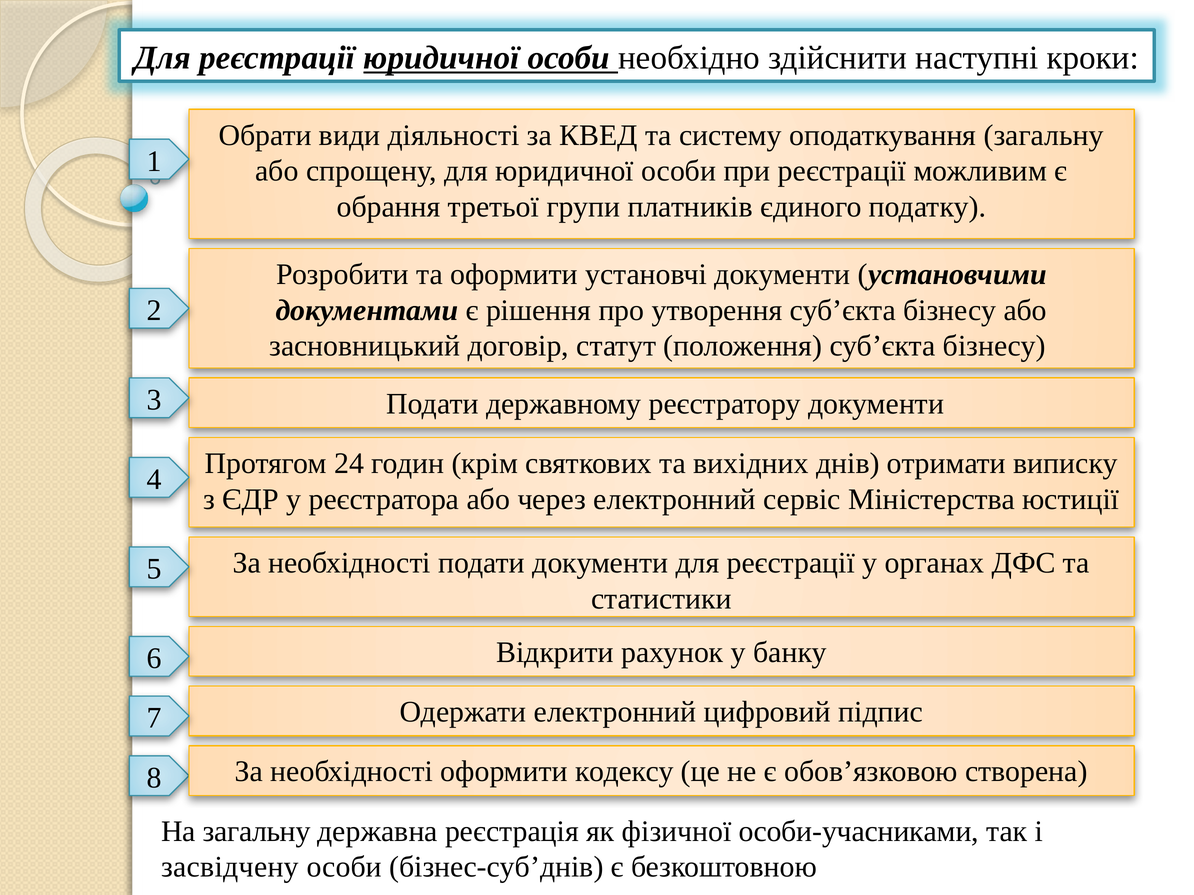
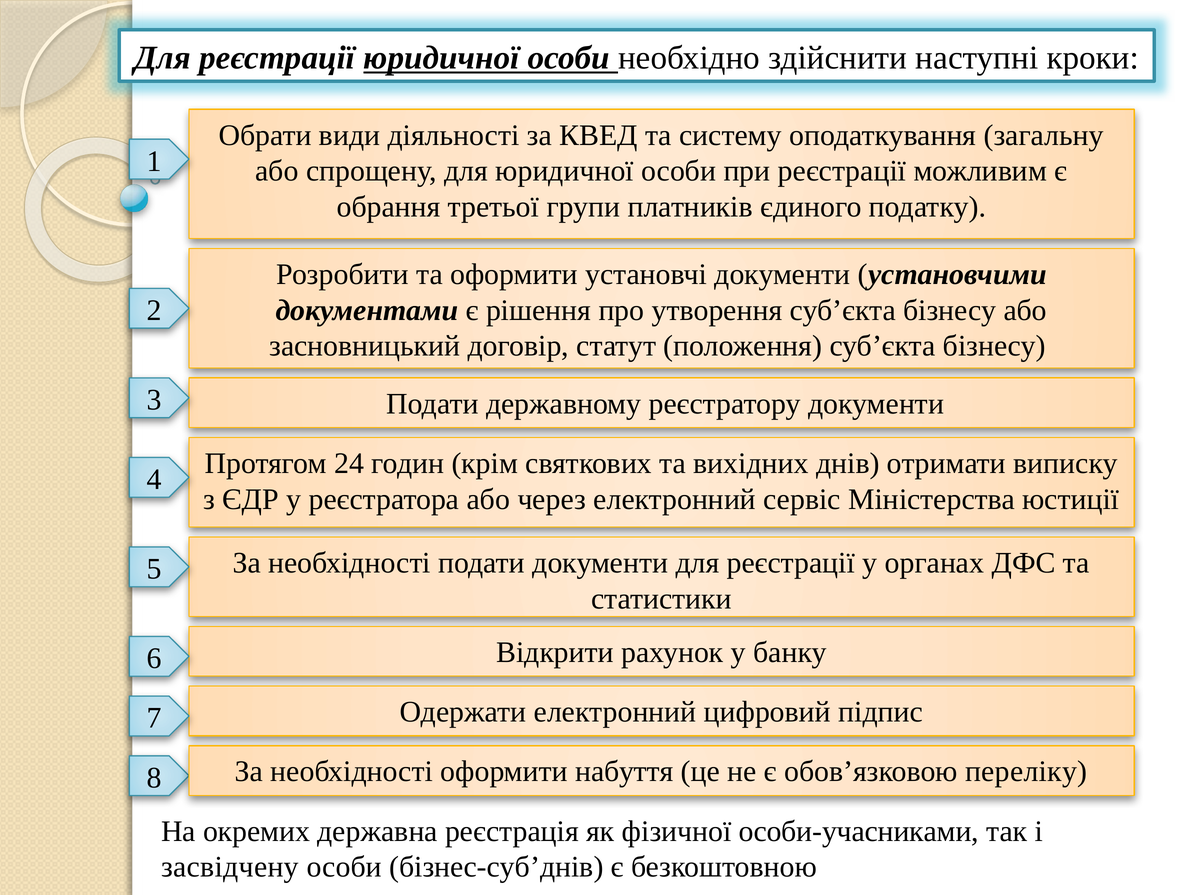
кодексу: кодексу -> набуття
створена: створена -> переліку
На загальну: загальну -> окремих
